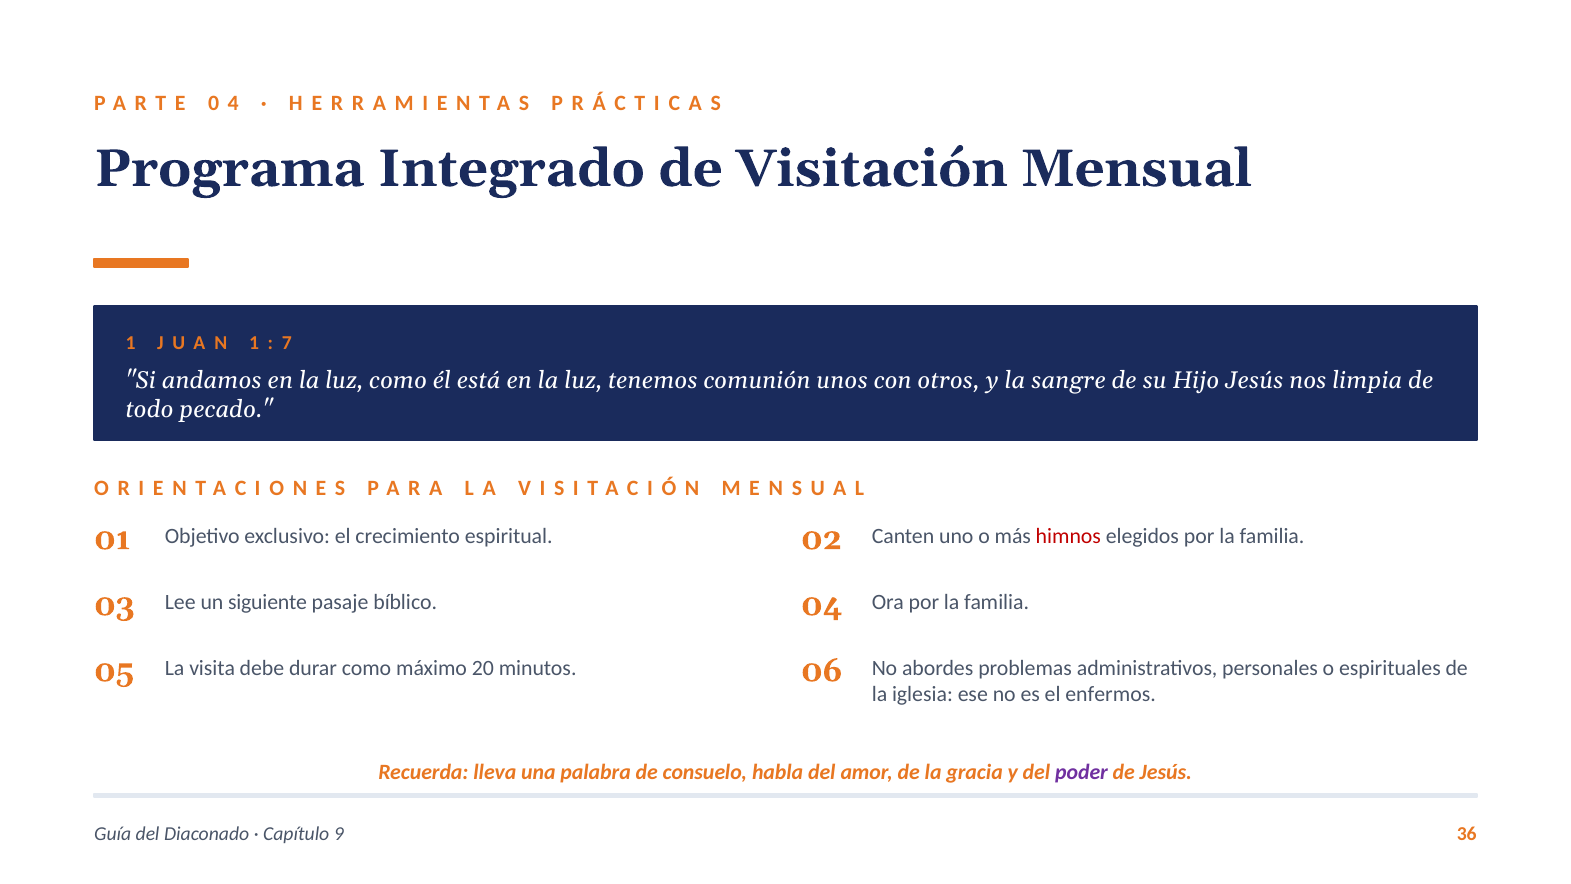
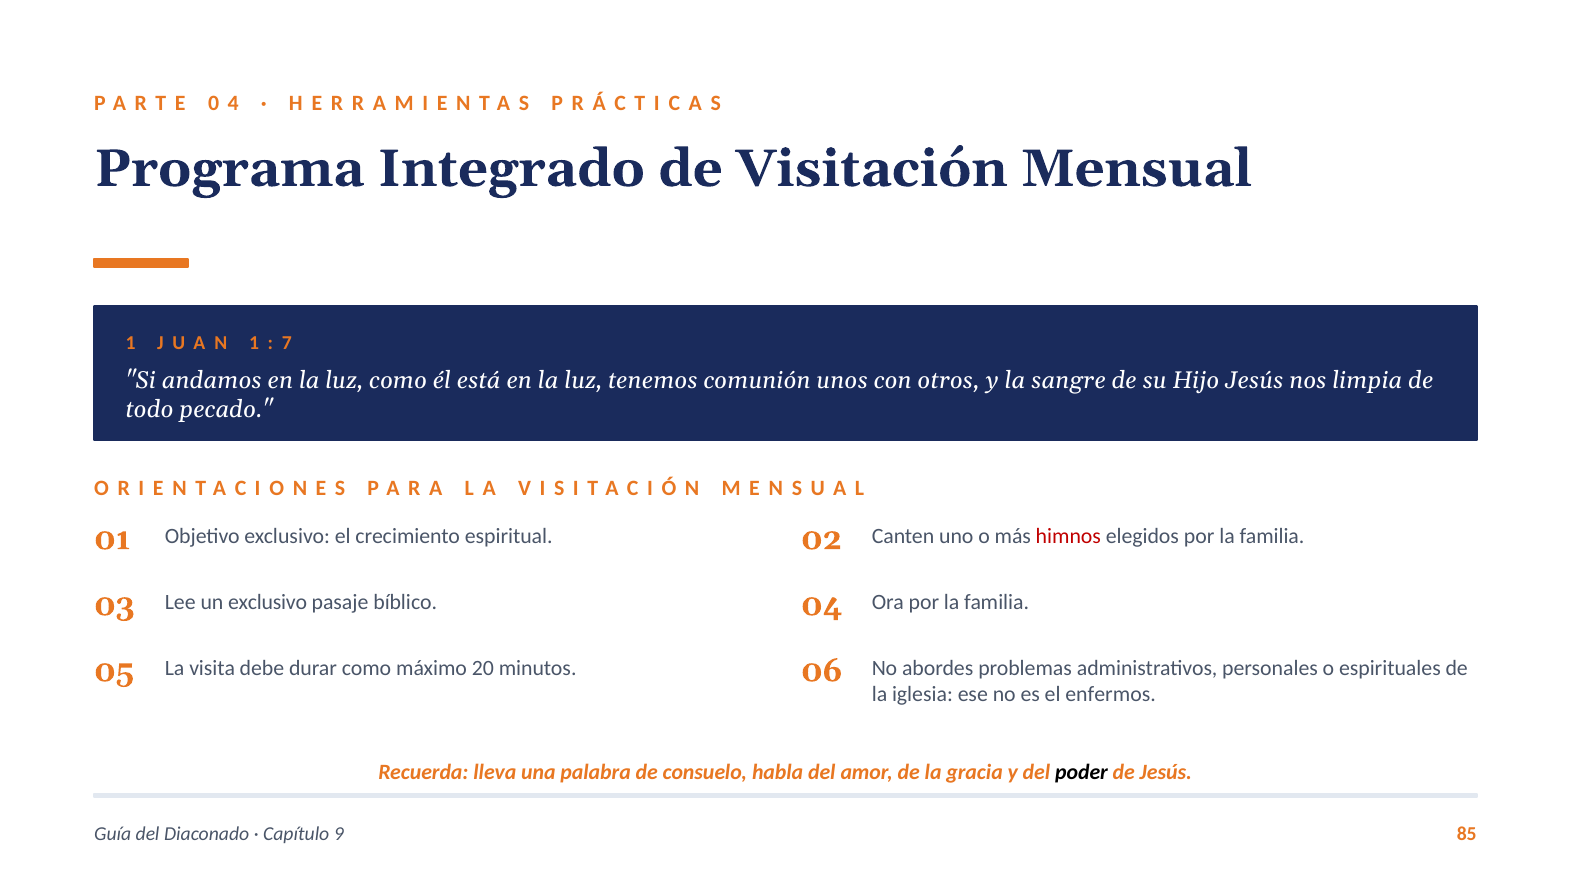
un siguiente: siguiente -> exclusivo
poder colour: purple -> black
36: 36 -> 85
